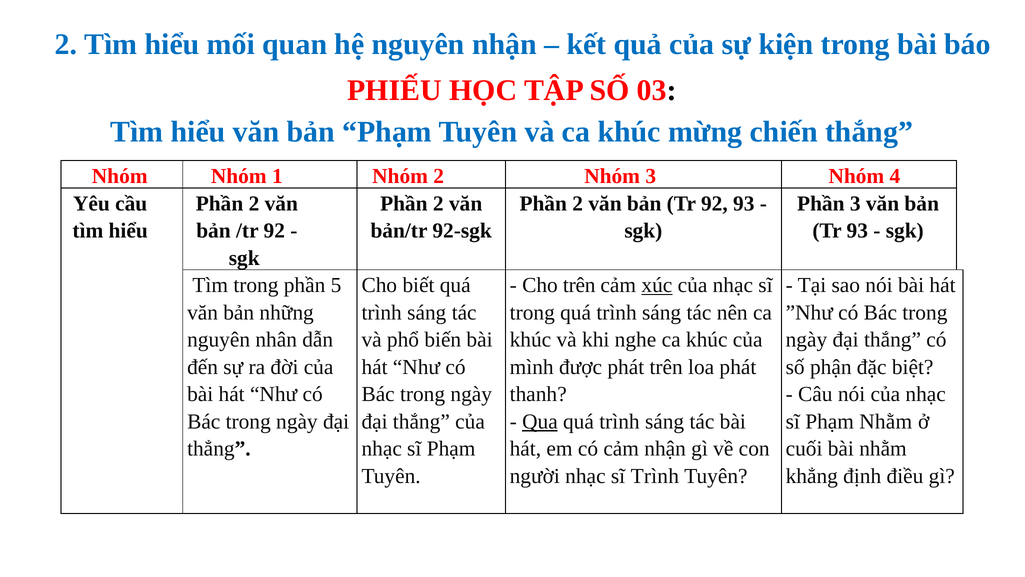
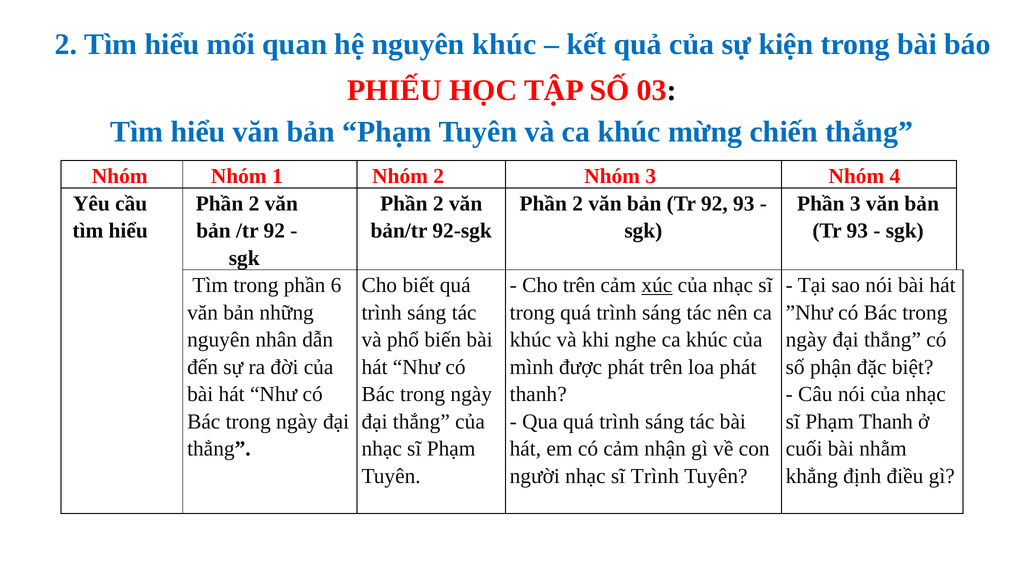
nguyên nhận: nhận -> khúc
5: 5 -> 6
Qua underline: present -> none
Phạm Nhằm: Nhằm -> Thanh
